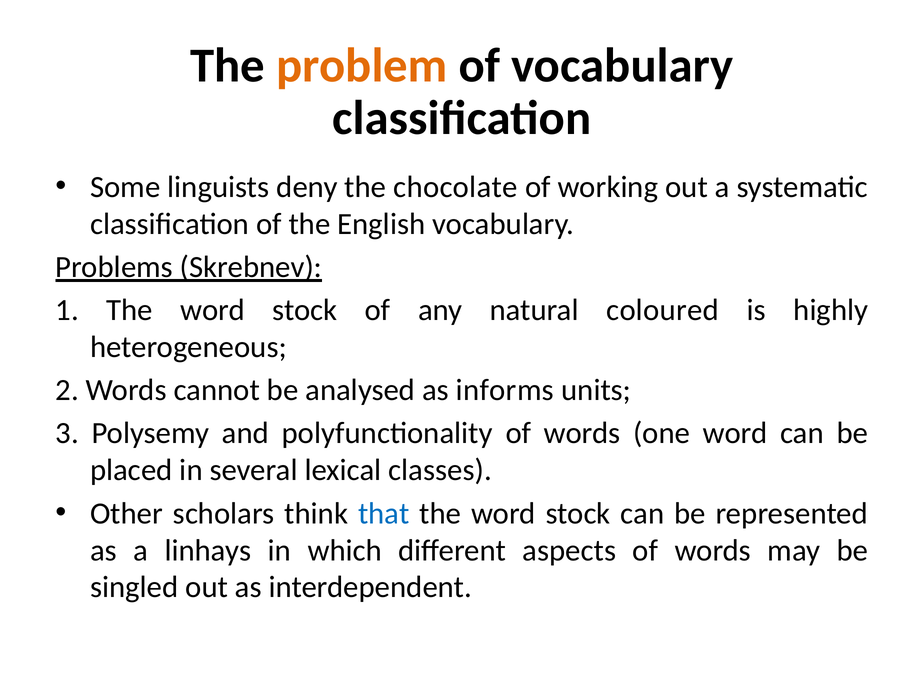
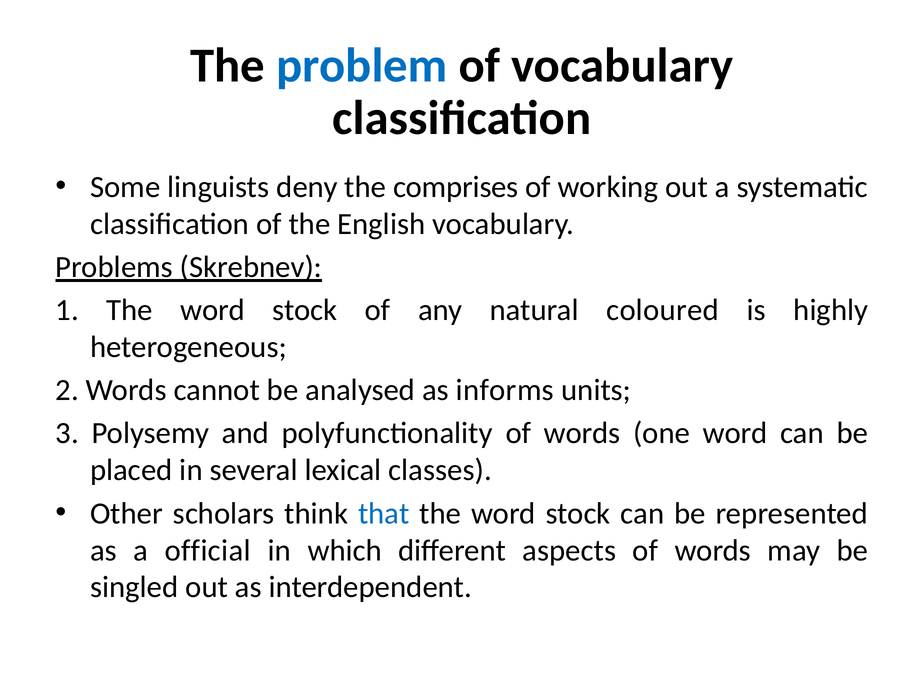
problem colour: orange -> blue
chocolate: chocolate -> comprises
linhays: linhays -> official
